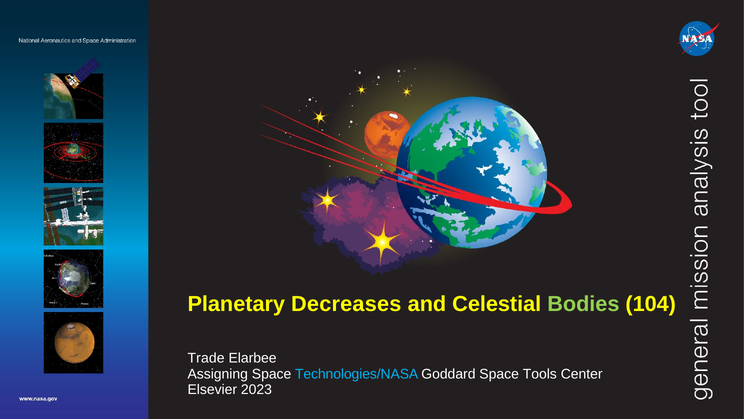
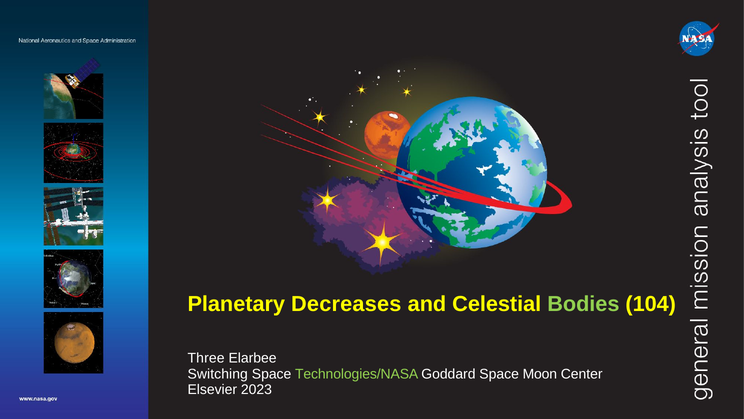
Trade: Trade -> Three
Assigning: Assigning -> Switching
Technologies/NASA colour: light blue -> light green
Tools: Tools -> Moon
